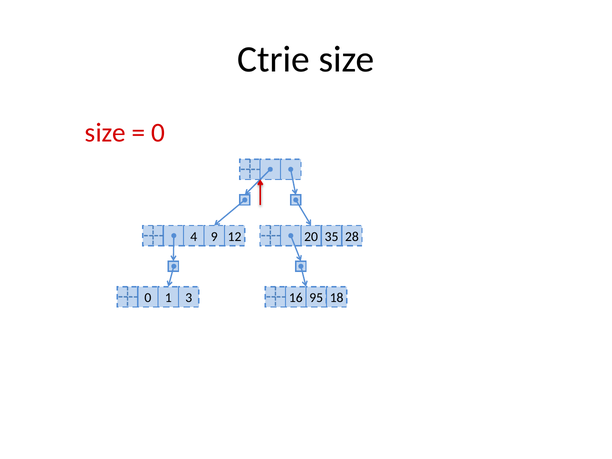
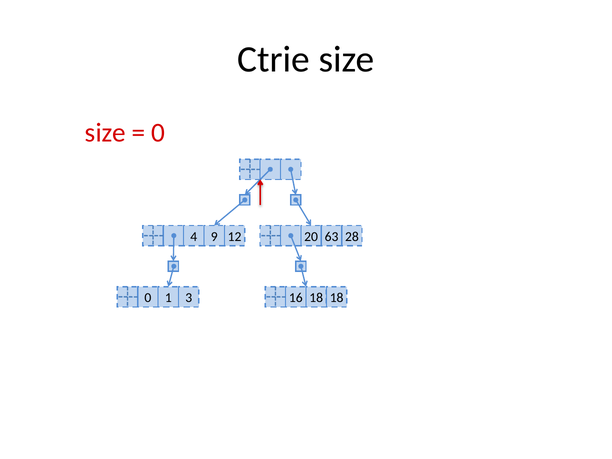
35: 35 -> 63
16 95: 95 -> 18
